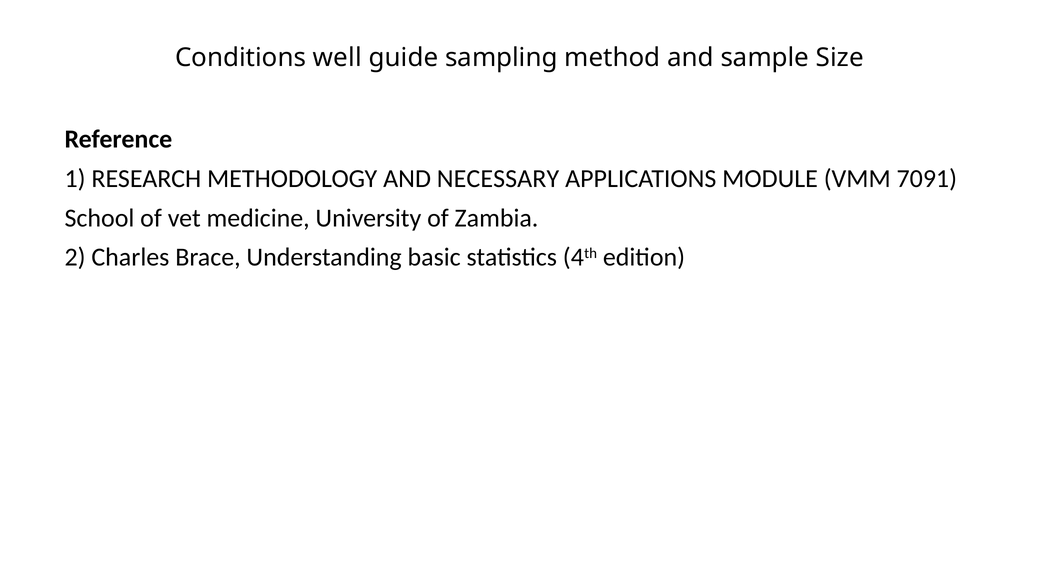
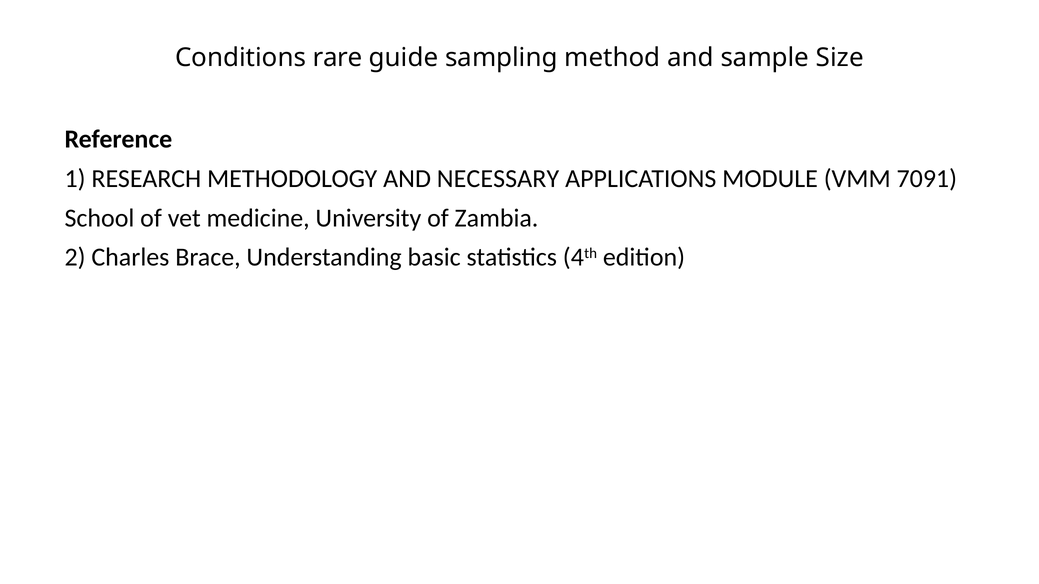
well: well -> rare
